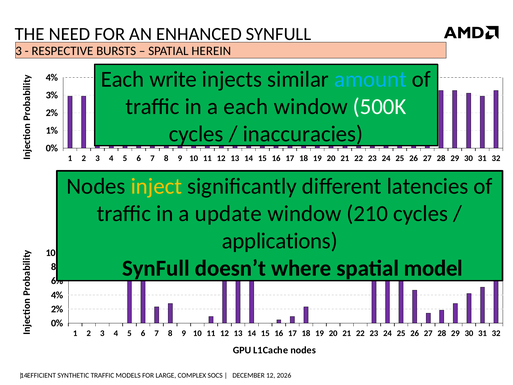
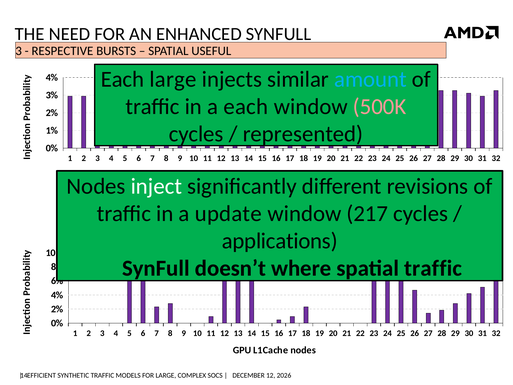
HEREIN: HEREIN -> USEFUL
Each write: write -> large
500K colour: white -> pink
inaccuracies: inaccuracies -> represented
inject colour: yellow -> white
latencies: latencies -> revisions
210: 210 -> 217
spatial model: model -> traffic
